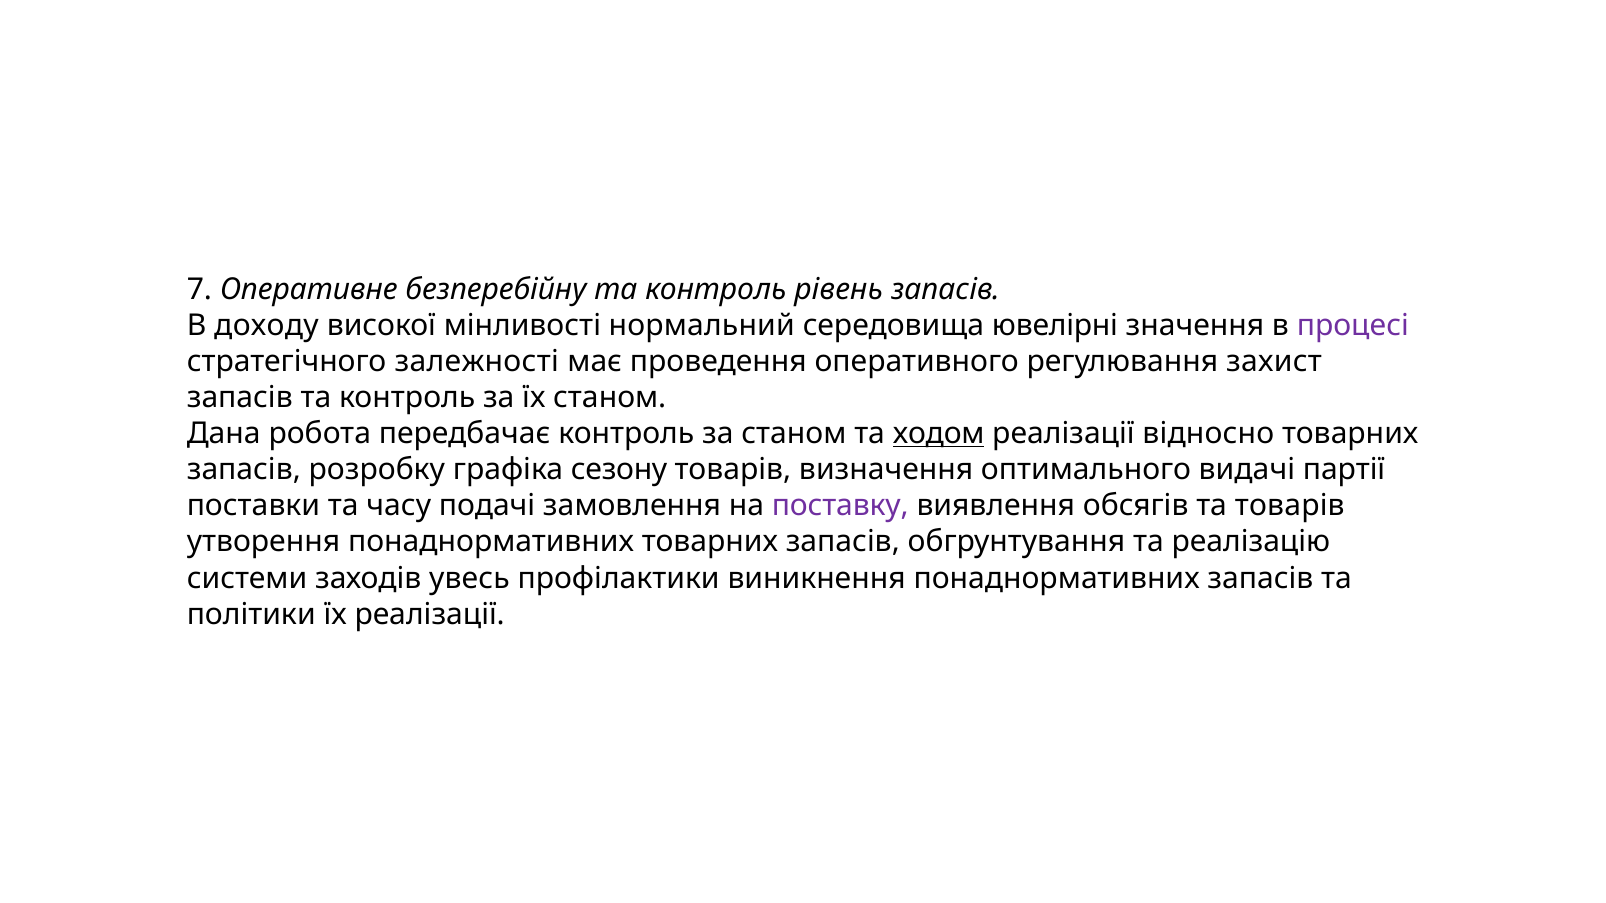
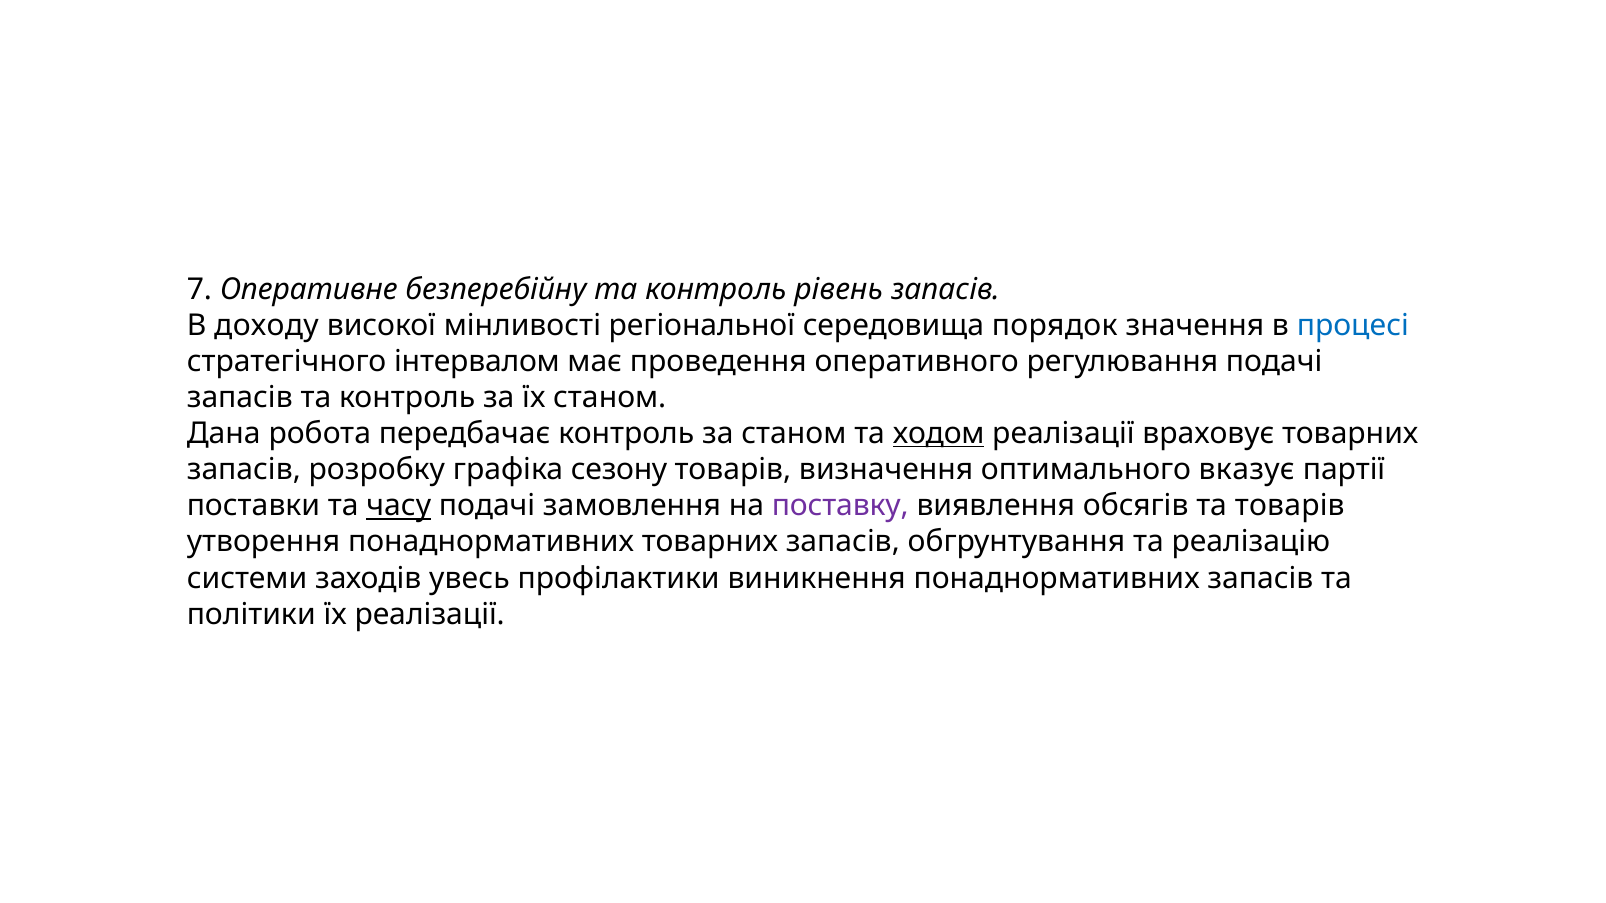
нормальний: нормальний -> регіональної
ювелірні: ювелірні -> порядок
процесі colour: purple -> blue
залежності: залежності -> інтервалом
регулювання захист: захист -> подачі
відносно: відносно -> враховує
видачі: видачі -> вказує
часу underline: none -> present
